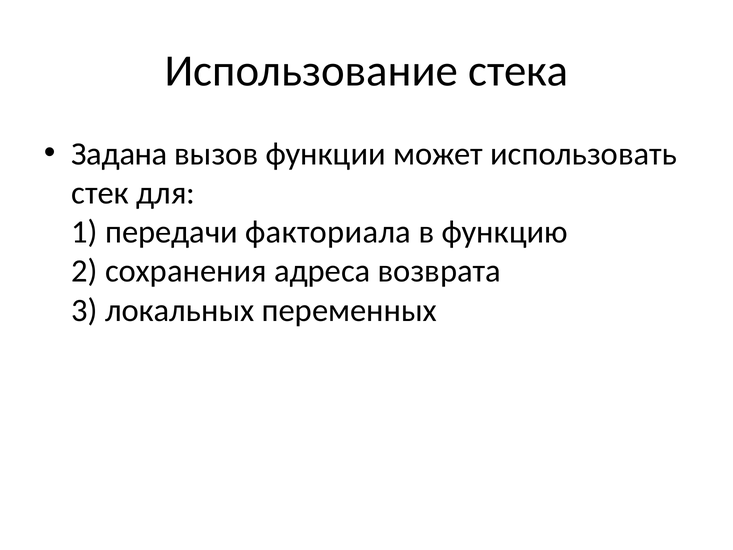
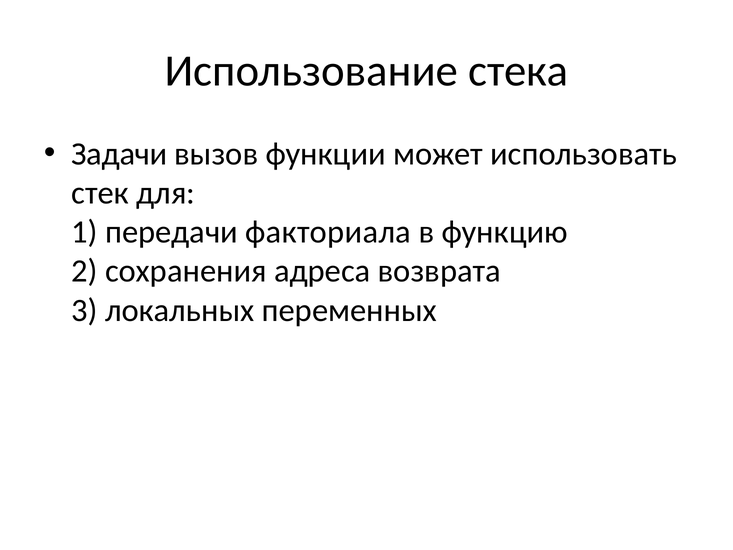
Задана: Задана -> Задачи
